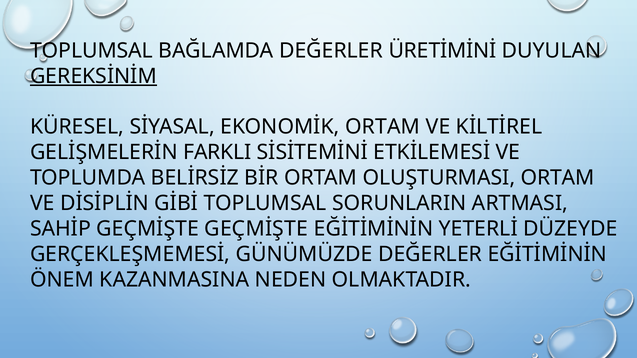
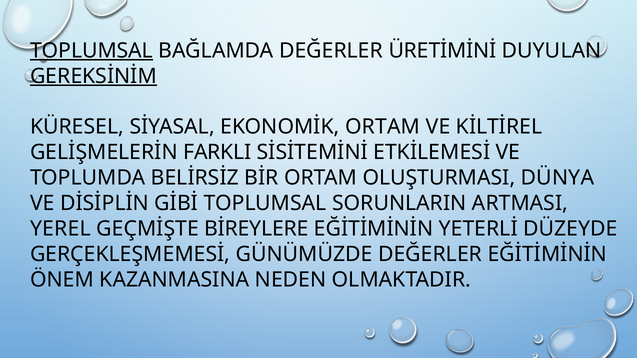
TOPLUMSAL at (92, 51) underline: none -> present
OLUŞTURMASI ORTAM: ORTAM -> DÜNYA
SAHİP: SAHİP -> YEREL
GEÇMİŞTE GEÇMİŞTE: GEÇMİŞTE -> BİREYLERE
